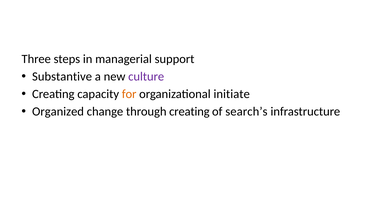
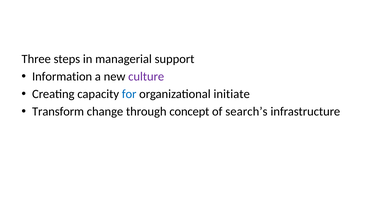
Substantive: Substantive -> Information
for colour: orange -> blue
Organized: Organized -> Transform
through creating: creating -> concept
